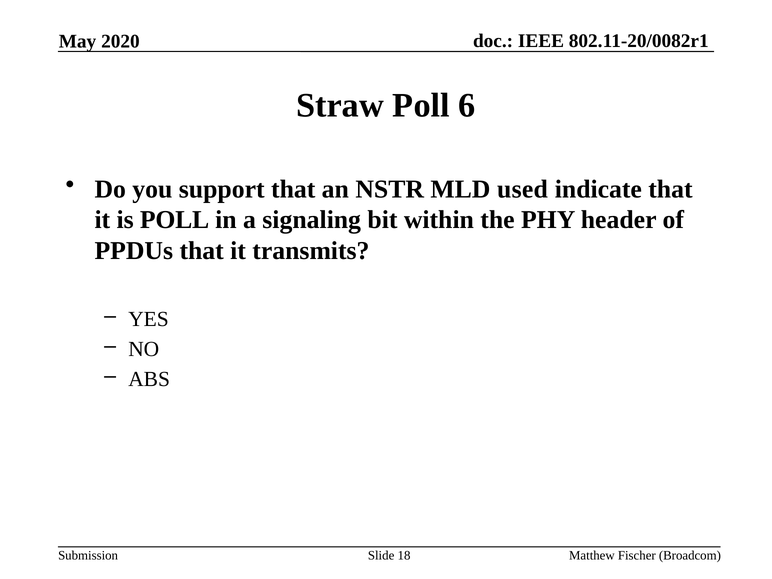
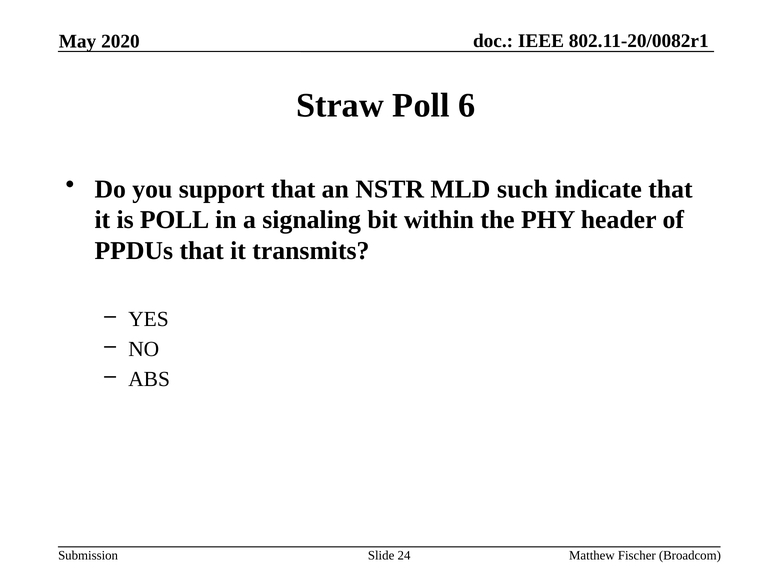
used: used -> such
18: 18 -> 24
